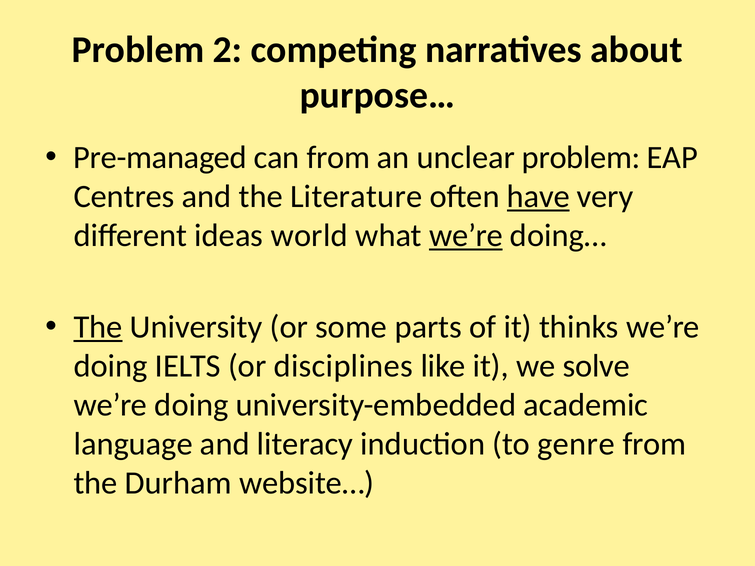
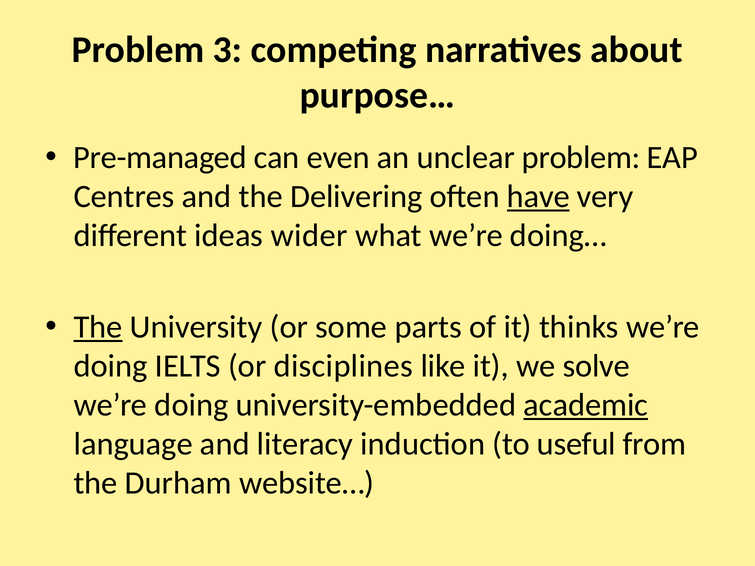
2: 2 -> 3
can from: from -> even
Literature: Literature -> Delivering
world: world -> wider
we’re at (466, 236) underline: present -> none
academic underline: none -> present
genre: genre -> useful
